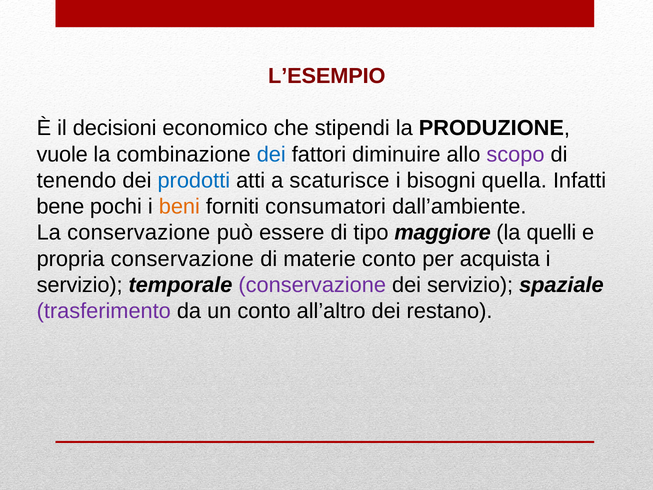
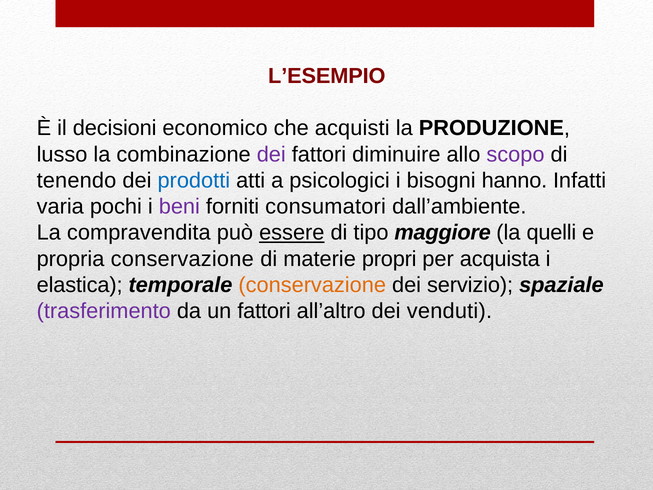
stipendi: stipendi -> acquisti
vuole: vuole -> lusso
dei at (271, 154) colour: blue -> purple
scaturisce: scaturisce -> psicologici
quella: quella -> hanno
bene: bene -> varia
beni colour: orange -> purple
La conservazione: conservazione -> compravendita
essere underline: none -> present
materie conto: conto -> propri
servizio at (80, 285): servizio -> elastica
conservazione at (312, 285) colour: purple -> orange
un conto: conto -> fattori
restano: restano -> venduti
